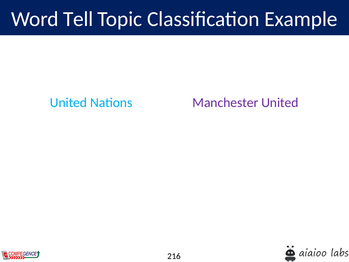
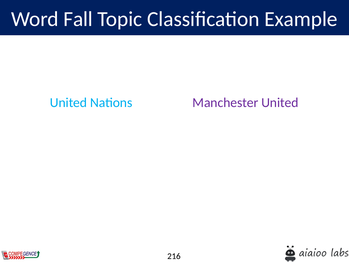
Tell: Tell -> Fall
